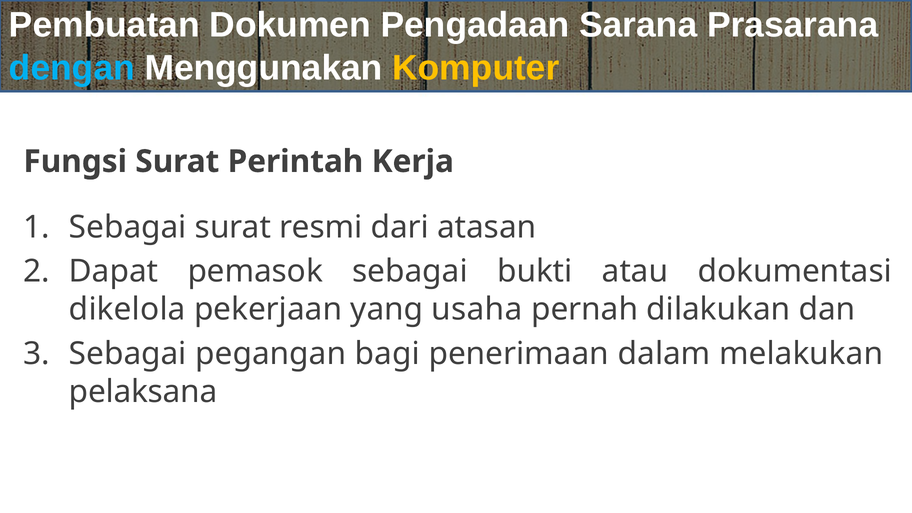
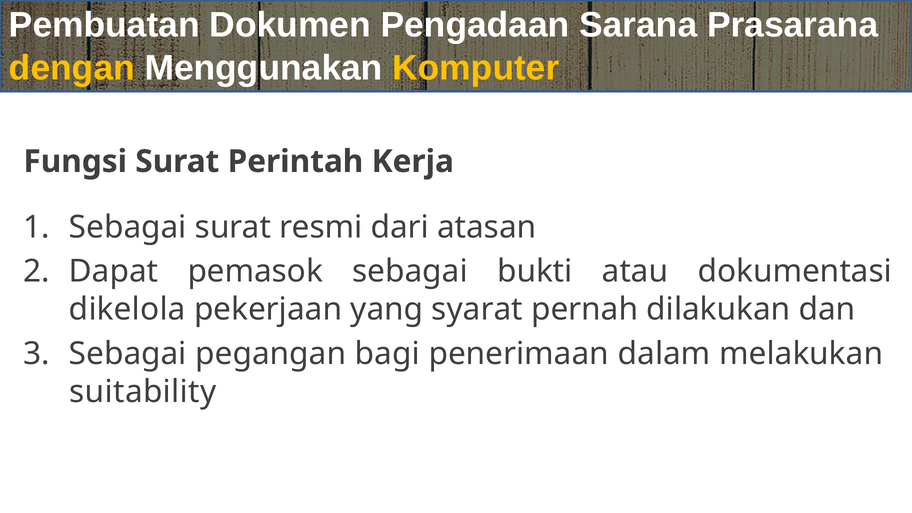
dengan colour: light blue -> yellow
usaha: usaha -> syarat
pelaksana: pelaksana -> suitability
